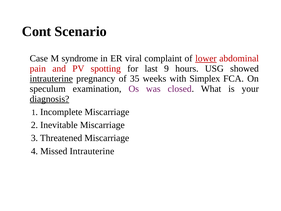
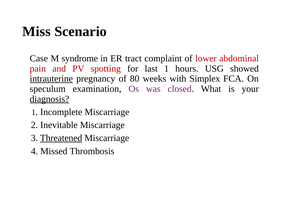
Cont: Cont -> Miss
viral: viral -> tract
lower underline: present -> none
last 9: 9 -> 1
35: 35 -> 80
Threatened underline: none -> present
Missed Intrauterine: Intrauterine -> Thrombosis
